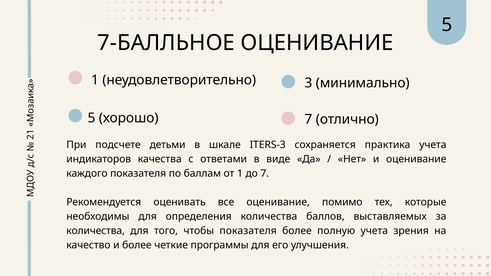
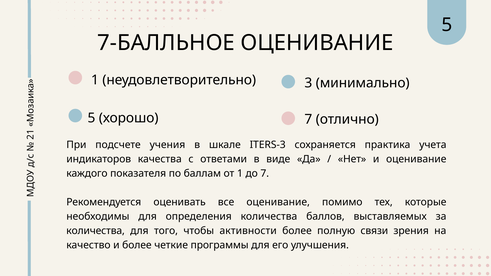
детьми: детьми -> учения
чтобы показателя: показателя -> активности
полную учета: учета -> связи
